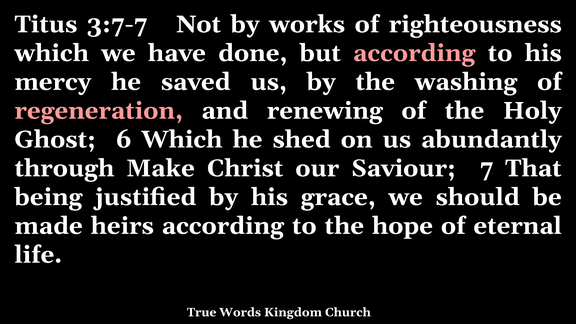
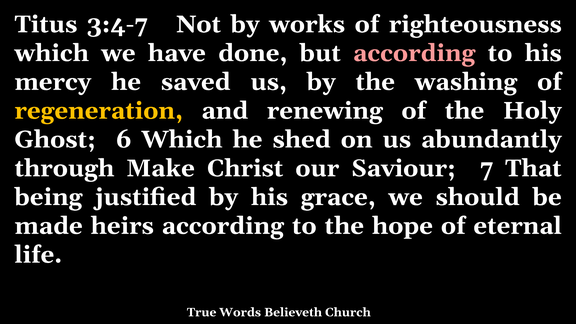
3:7-7: 3:7-7 -> 3:4-7
regeneration colour: pink -> yellow
Kingdom: Kingdom -> Believeth
